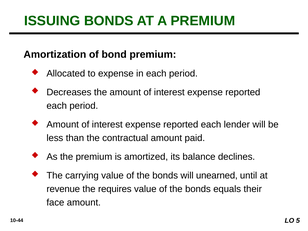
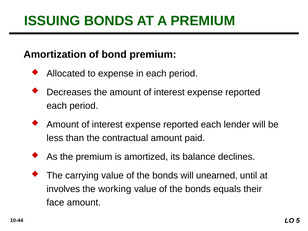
revenue: revenue -> involves
requires: requires -> working
